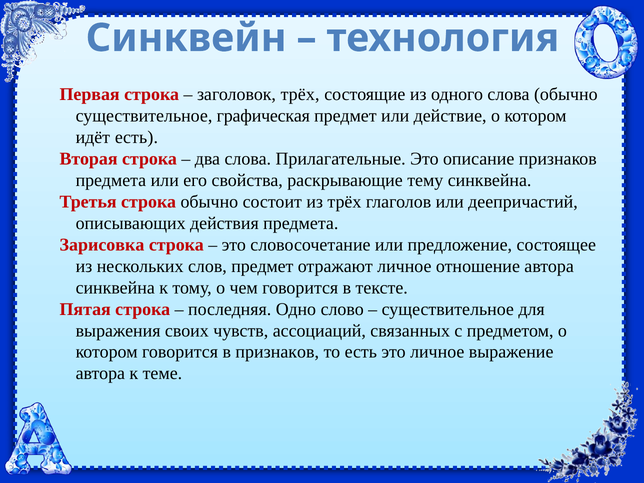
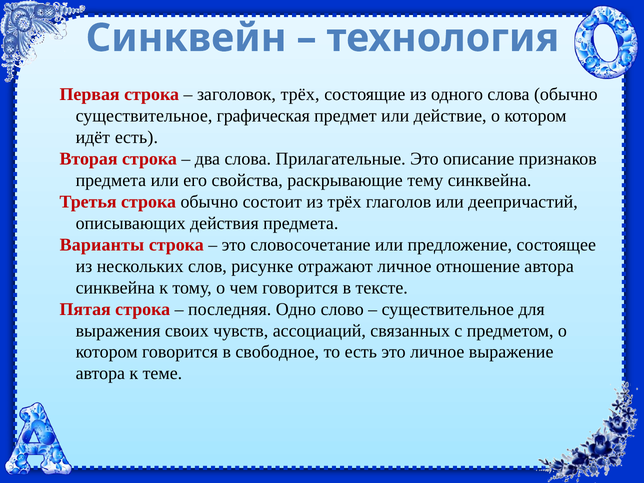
Зарисовка: Зарисовка -> Варианты
слов предмет: предмет -> рисунке
в признаков: признаков -> свободное
